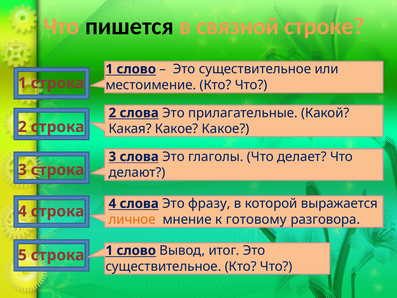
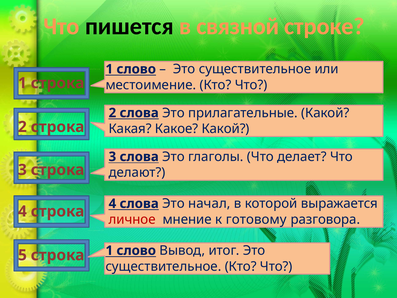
Какое Какое: Какое -> Какой
фразу: фразу -> начал
личное colour: orange -> red
